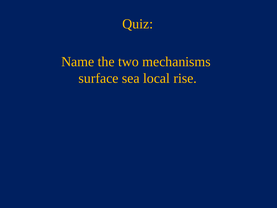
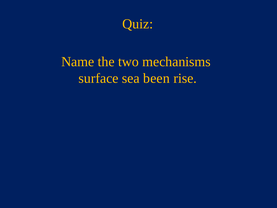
local: local -> been
